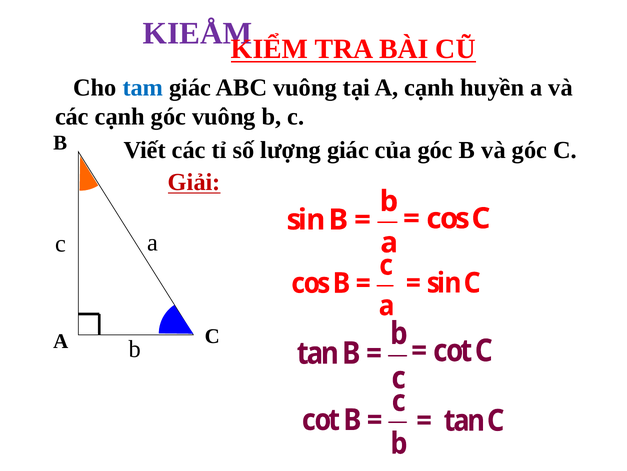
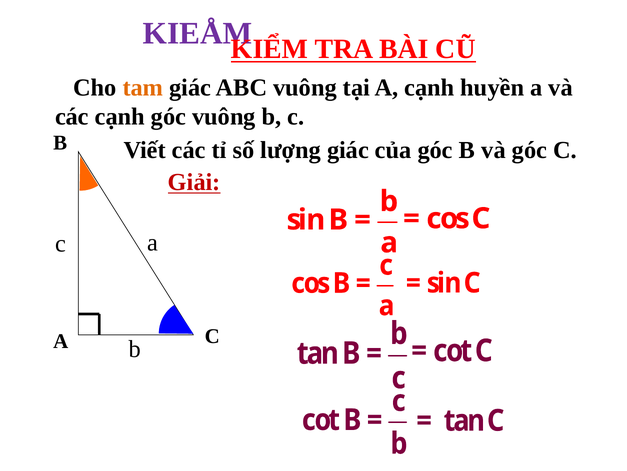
tam colour: blue -> orange
